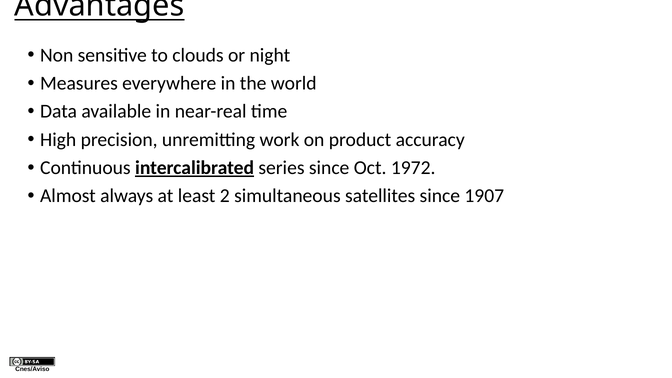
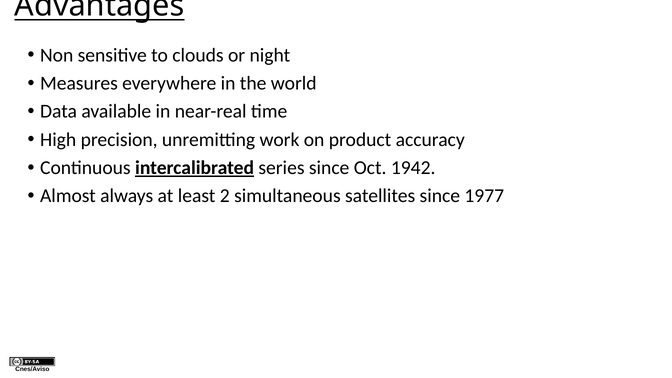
1972: 1972 -> 1942
1907: 1907 -> 1977
